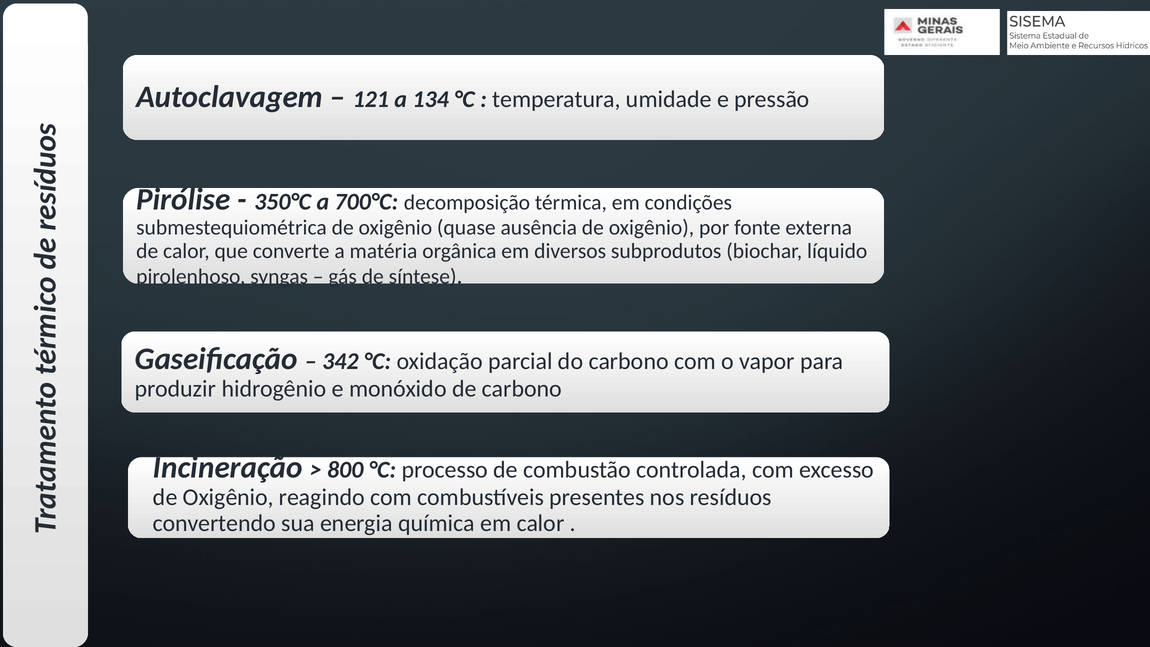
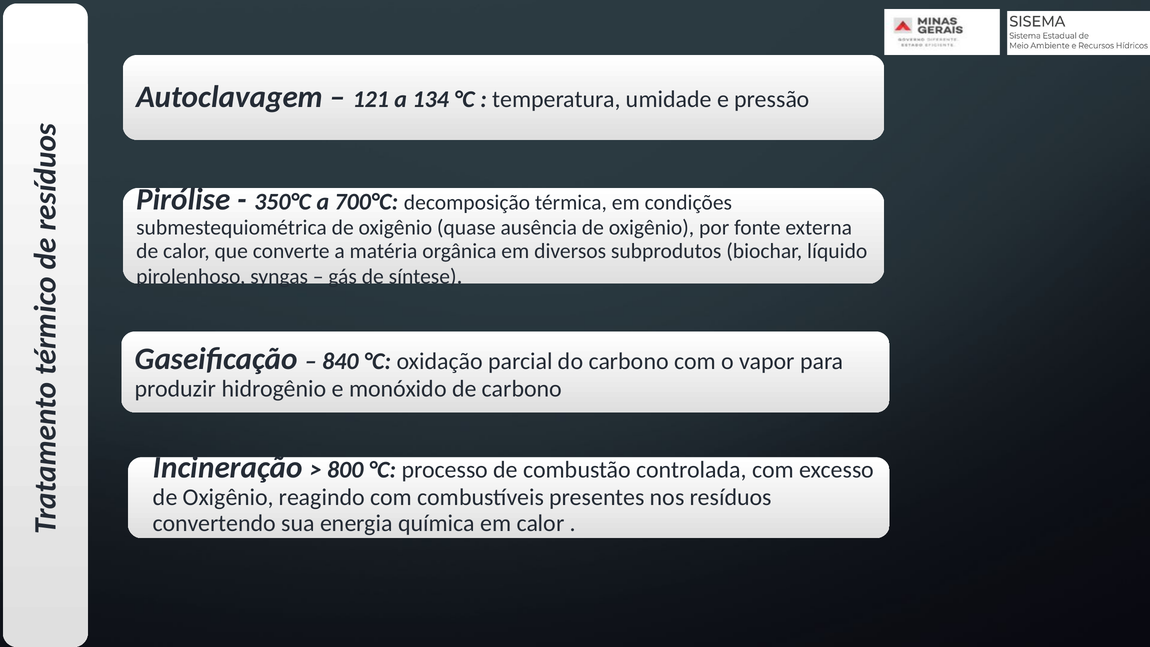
342: 342 -> 840
